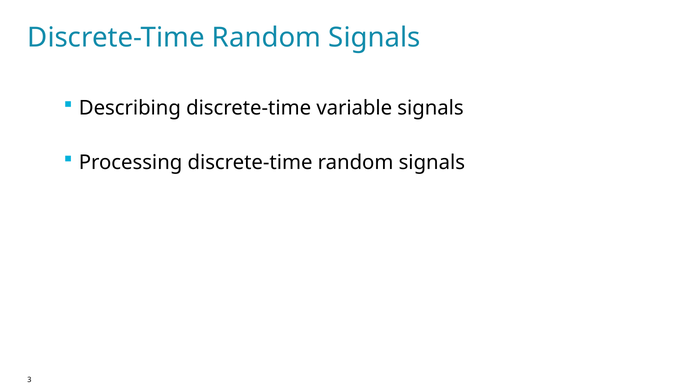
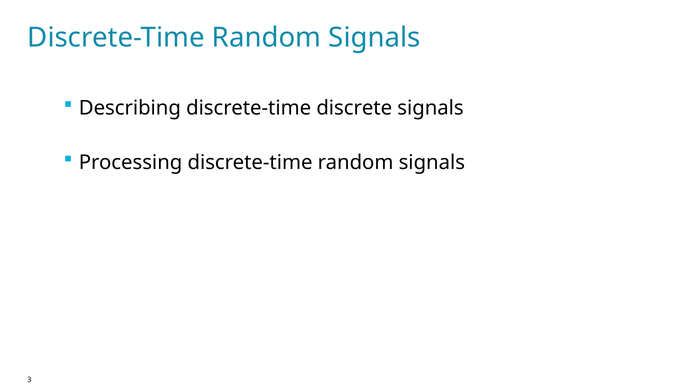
variable: variable -> discrete
